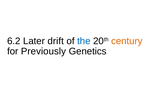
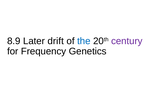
6.2: 6.2 -> 8.9
century colour: orange -> purple
Previously: Previously -> Frequency
